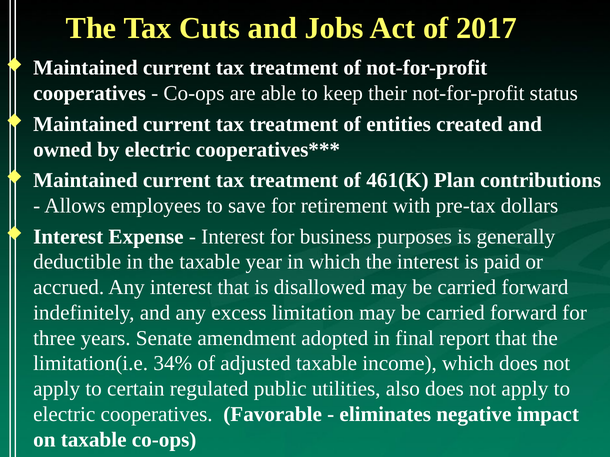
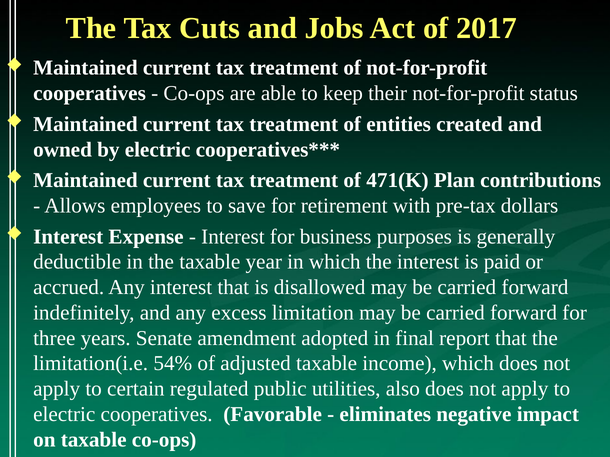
461(K: 461(K -> 471(K
34%: 34% -> 54%
